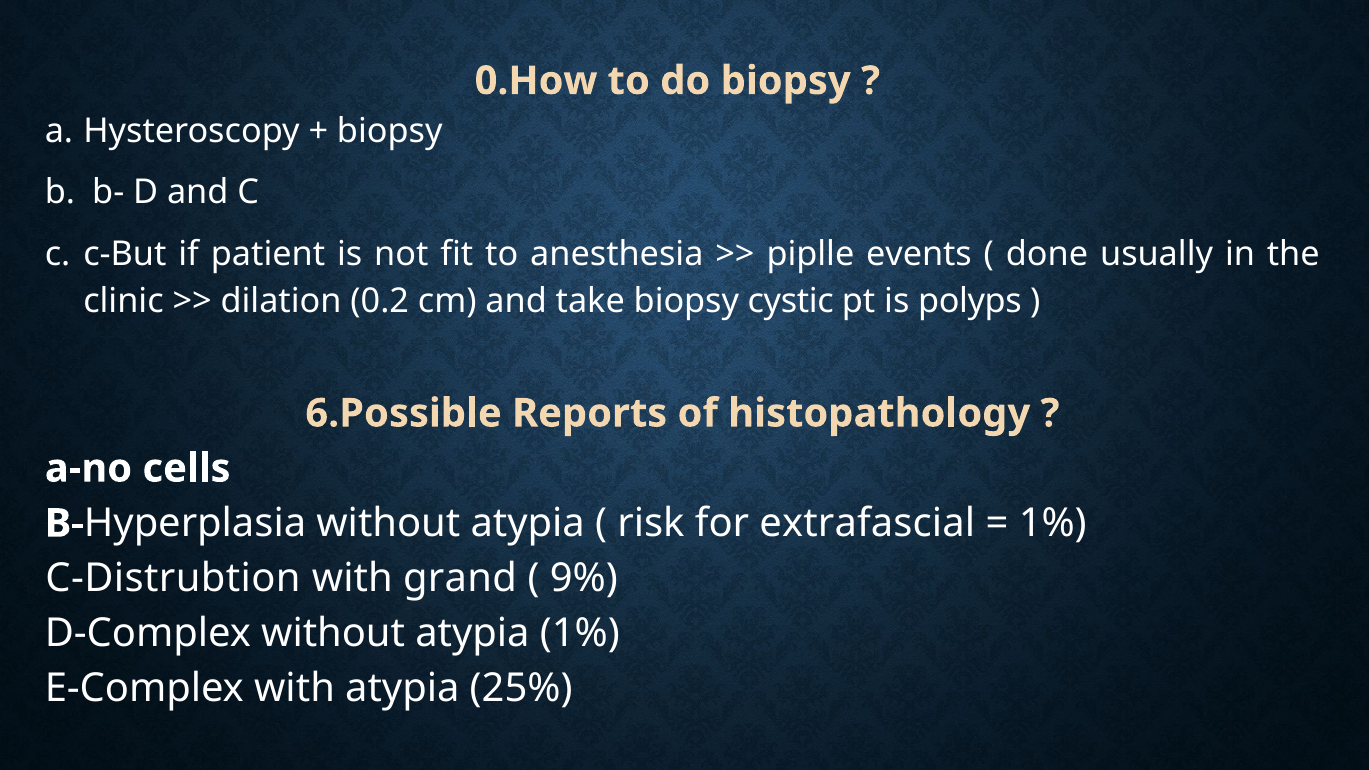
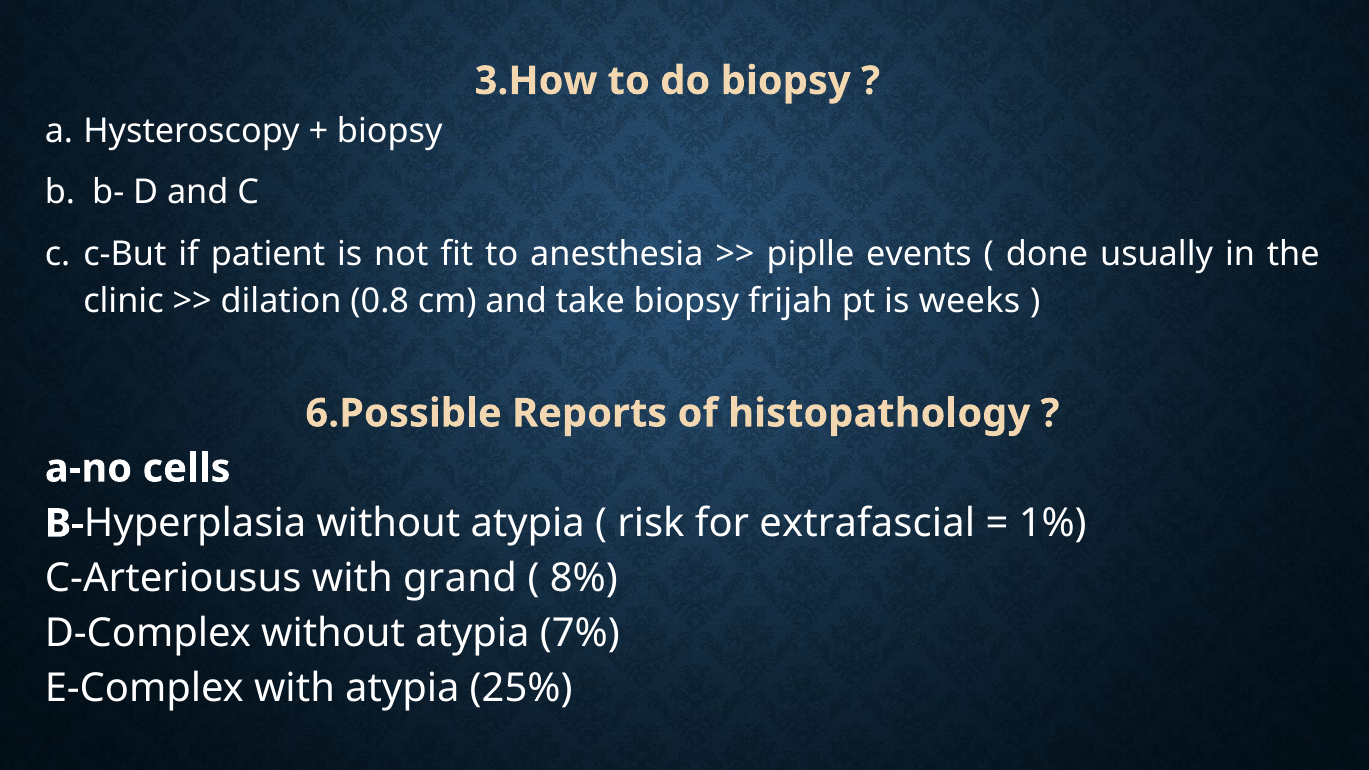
0.How: 0.How -> 3.How
0.2: 0.2 -> 0.8
cystic: cystic -> frijah
polyps: polyps -> weeks
C-Distrubtion: C-Distrubtion -> C-Arteriousus
9%: 9% -> 8%
atypia 1%: 1% -> 7%
